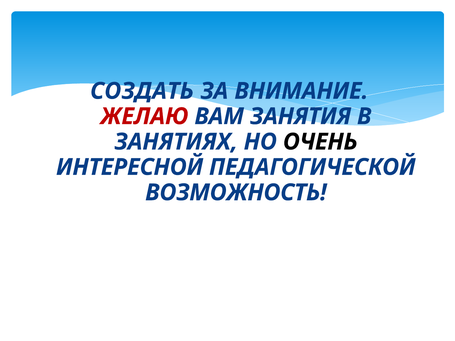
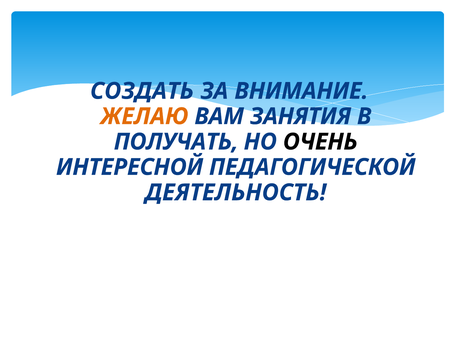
ЖЕЛАЮ colour: red -> orange
ЗАНЯТИЯХ: ЗАНЯТИЯХ -> ПОЛУЧАТЬ
ВОЗМОЖНОСТЬ: ВОЗМОЖНОСТЬ -> ДЕЯТЕЛЬНОСТЬ
